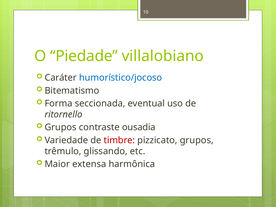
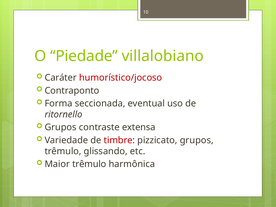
humorístico/jocoso colour: blue -> red
Bitematismo: Bitematismo -> Contraponto
ousadia: ousadia -> extensa
Maior extensa: extensa -> trêmulo
